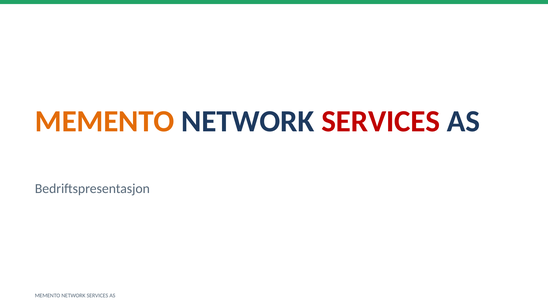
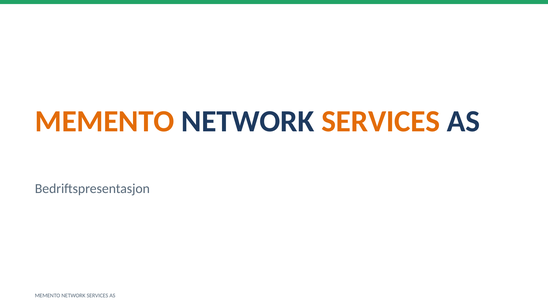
SERVICES at (381, 122) colour: red -> orange
